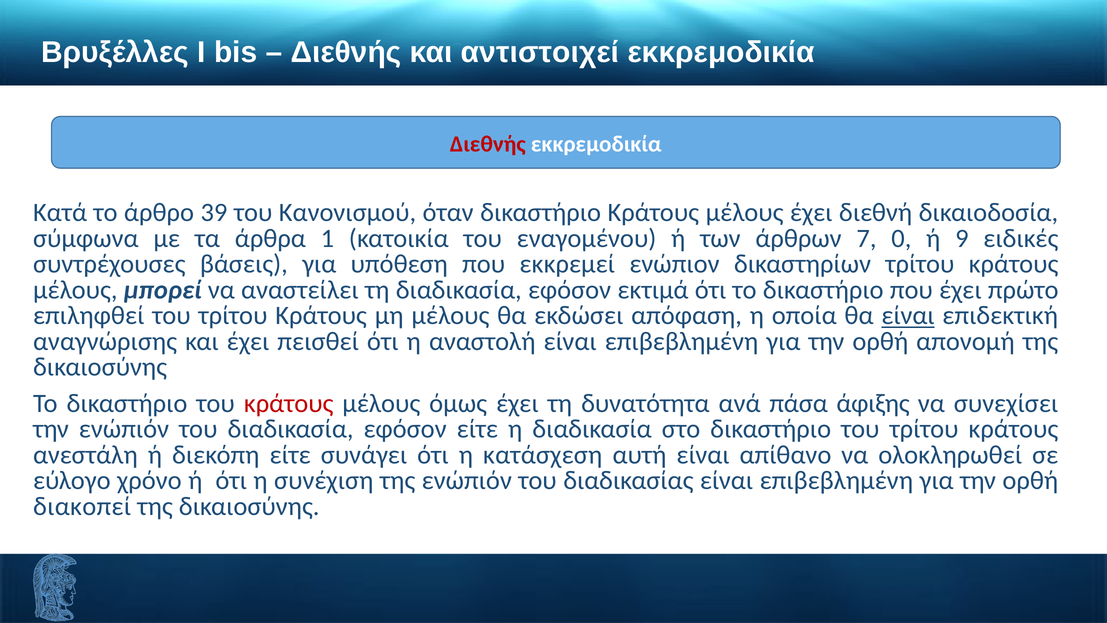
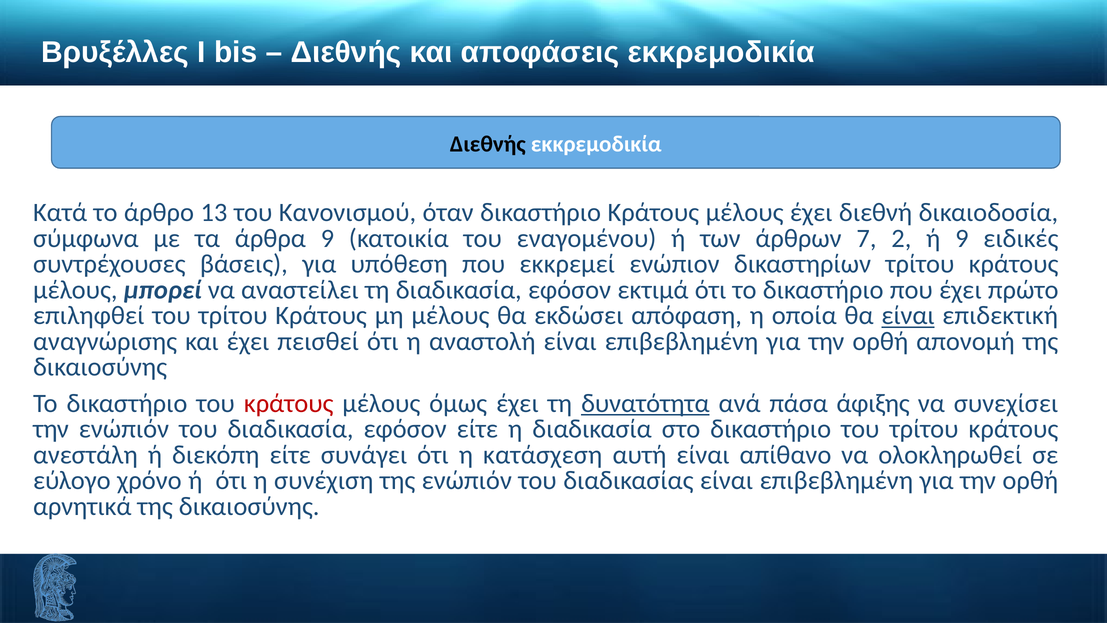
αντιστοιχεί: αντιστοιχεί -> αποφάσεις
Διεθνής at (488, 144) colour: red -> black
39: 39 -> 13
άρθρα 1: 1 -> 9
0: 0 -> 2
δυνατότητα underline: none -> present
διακοπεί: διακοπεί -> αρνητικά
